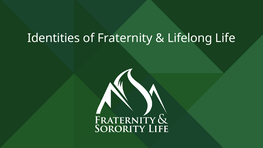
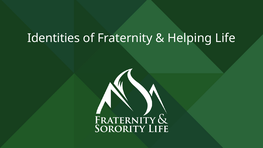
Lifelong: Lifelong -> Helping
